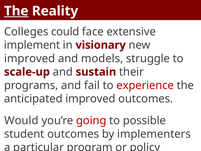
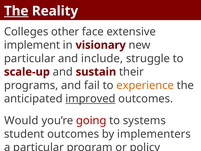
could: could -> other
improved at (30, 58): improved -> particular
models: models -> include
experience colour: red -> orange
improved at (90, 99) underline: none -> present
possible: possible -> systems
